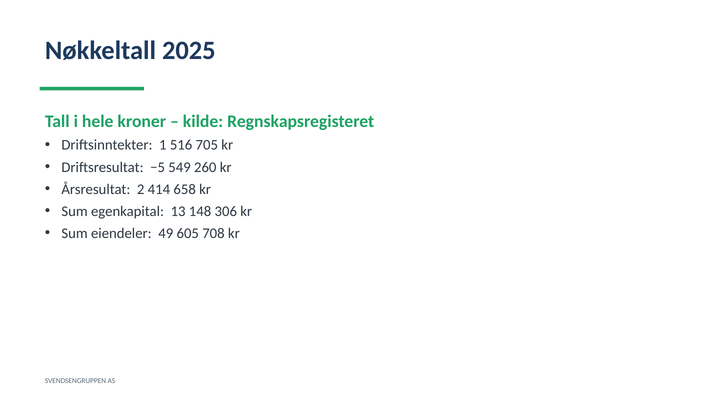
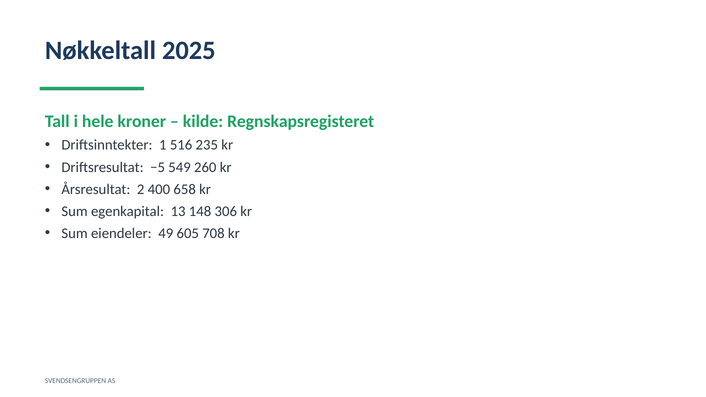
705: 705 -> 235
414: 414 -> 400
